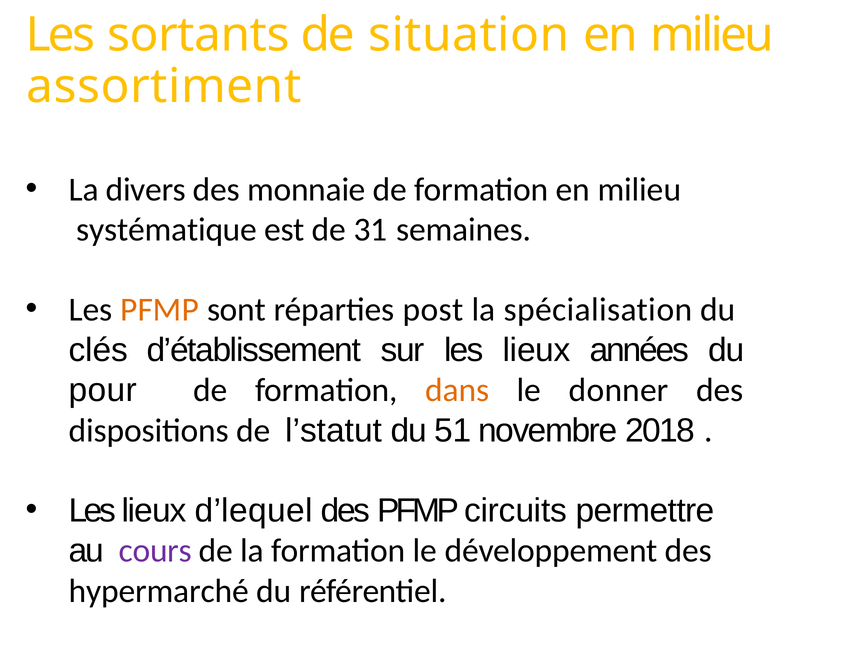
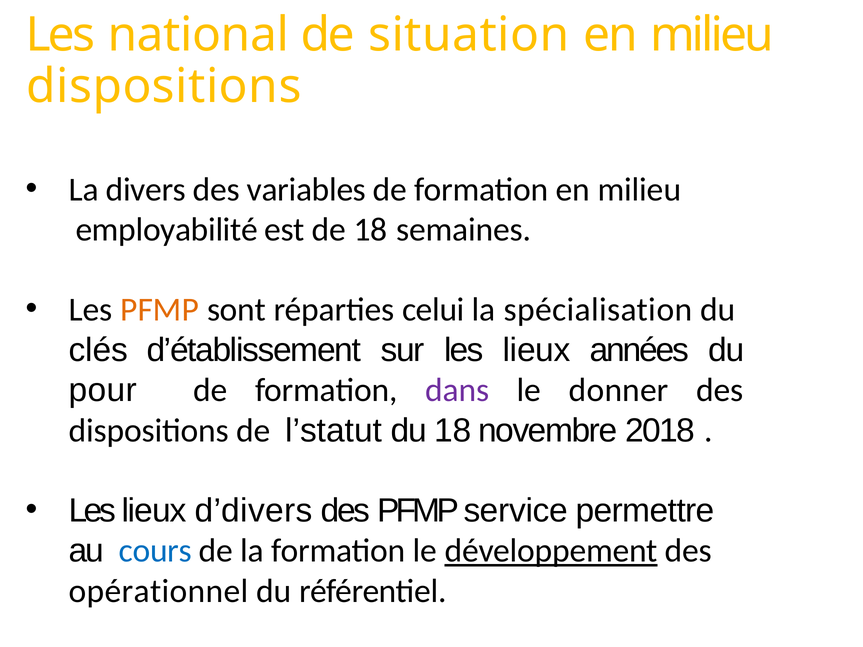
sortants: sortants -> national
assortiment at (164, 87): assortiment -> dispositions
monnaie: monnaie -> variables
systématique: systématique -> employabilité
de 31: 31 -> 18
post: post -> celui
dans colour: orange -> purple
du 51: 51 -> 18
d’lequel: d’lequel -> d’divers
circuits: circuits -> service
cours colour: purple -> blue
développement underline: none -> present
hypermarché: hypermarché -> opérationnel
